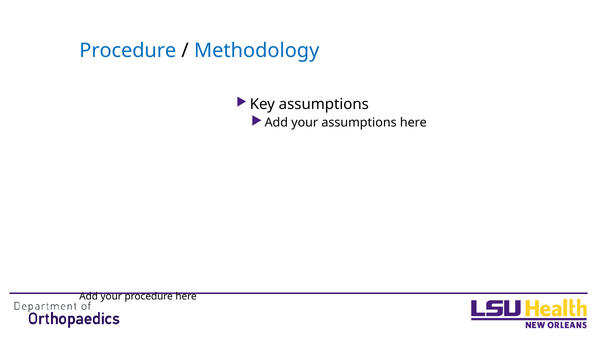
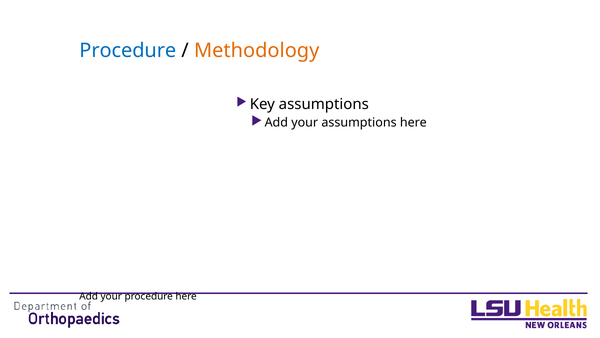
Methodology colour: blue -> orange
